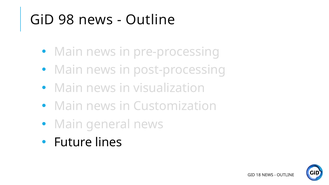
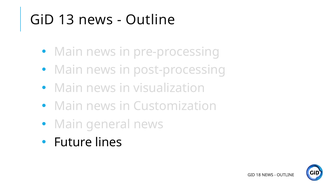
98: 98 -> 13
